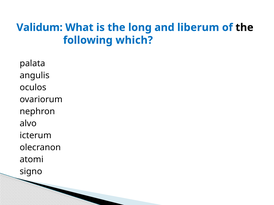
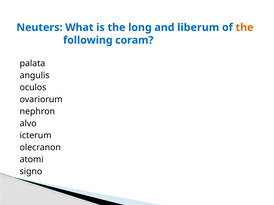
Validum: Validum -> Neuters
the at (244, 28) colour: black -> orange
which: which -> coram
